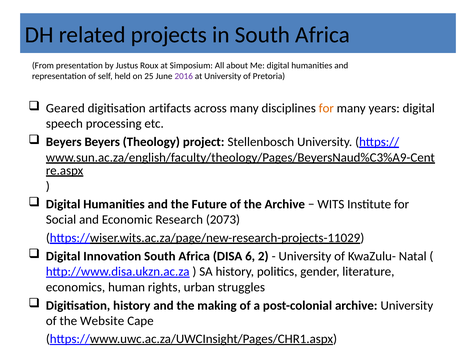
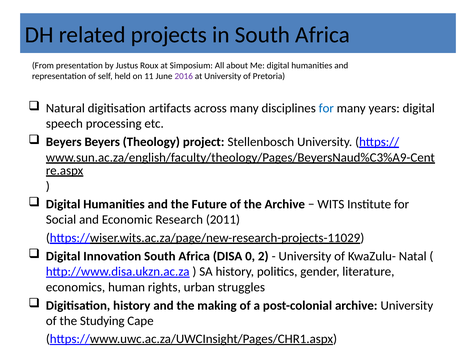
25: 25 -> 11
Geared: Geared -> Natural
for at (326, 108) colour: orange -> blue
2073: 2073 -> 2011
6: 6 -> 0
Website: Website -> Studying
